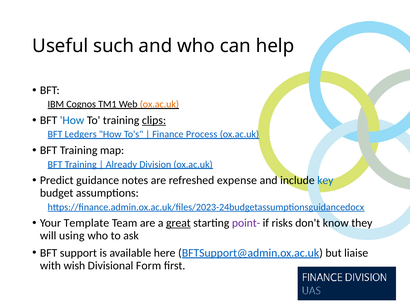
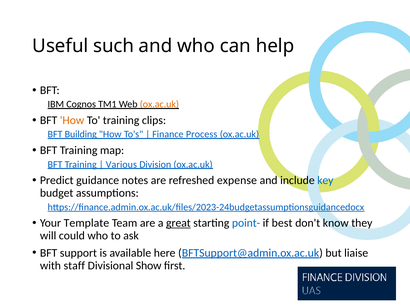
How at (72, 120) colour: blue -> orange
clips underline: present -> none
Ledgers: Ledgers -> Building
Already: Already -> Various
point- colour: purple -> blue
risks: risks -> best
using: using -> could
wish: wish -> staff
Form: Form -> Show
